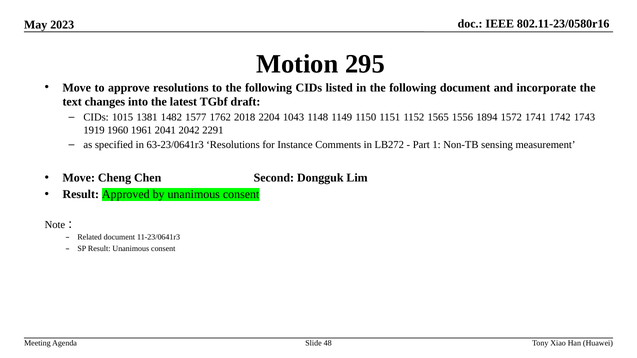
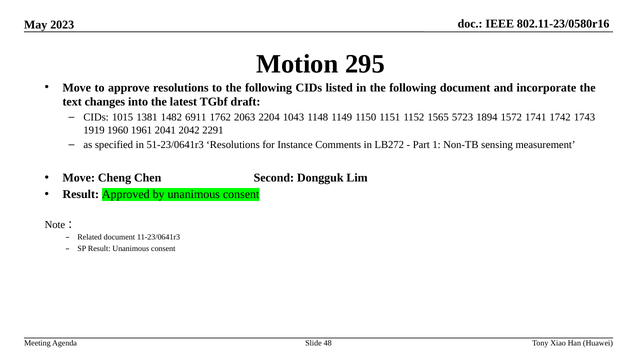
1577: 1577 -> 6911
2018: 2018 -> 2063
1556: 1556 -> 5723
63-23/0641r3: 63-23/0641r3 -> 51-23/0641r3
